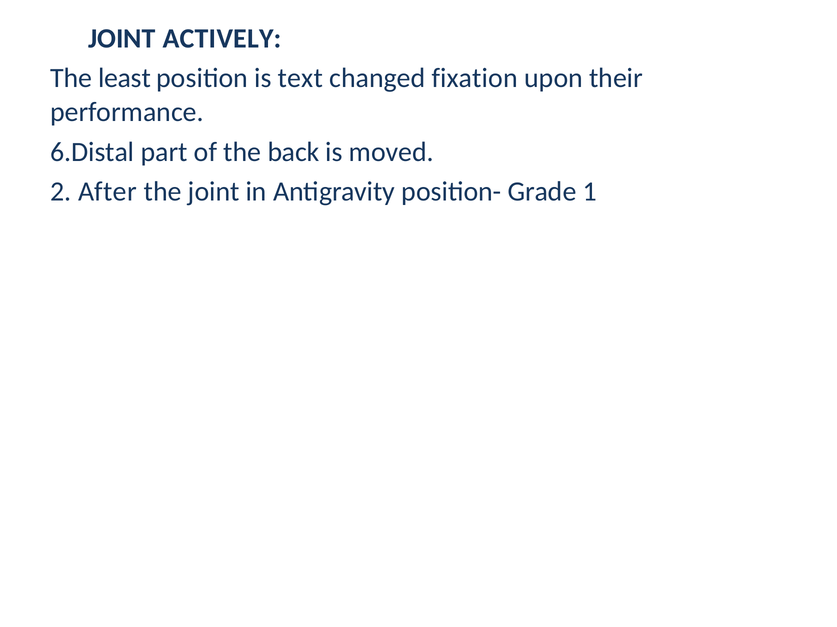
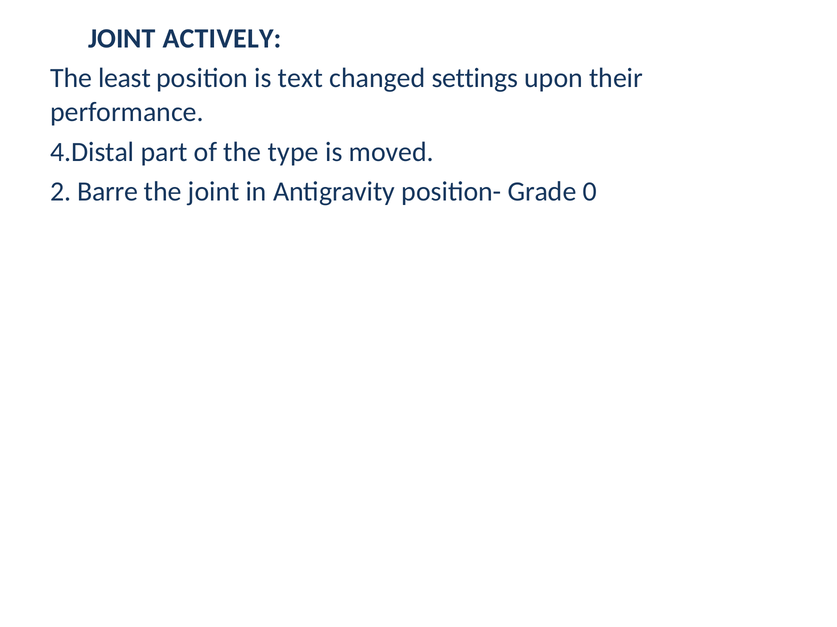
fixation: fixation -> settings
6.Distal: 6.Distal -> 4.Distal
back: back -> type
After: After -> Barre
1: 1 -> 0
